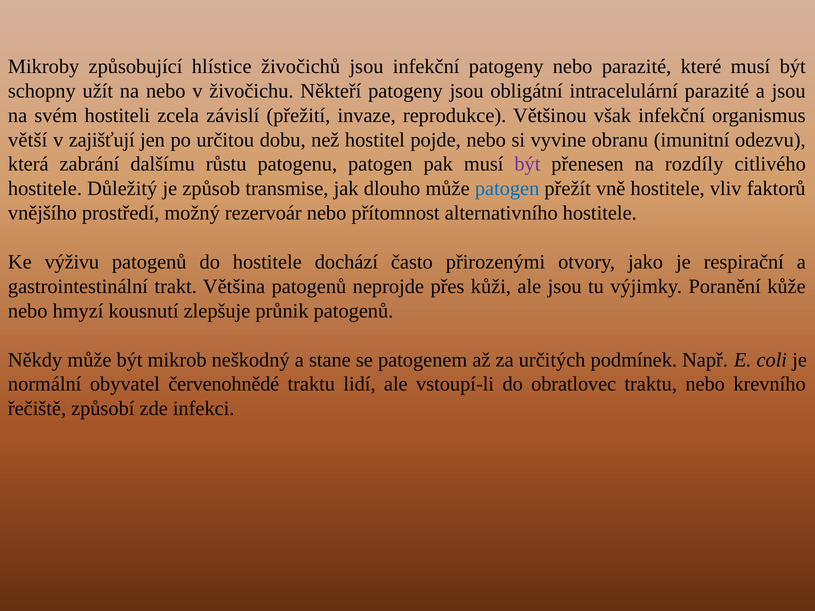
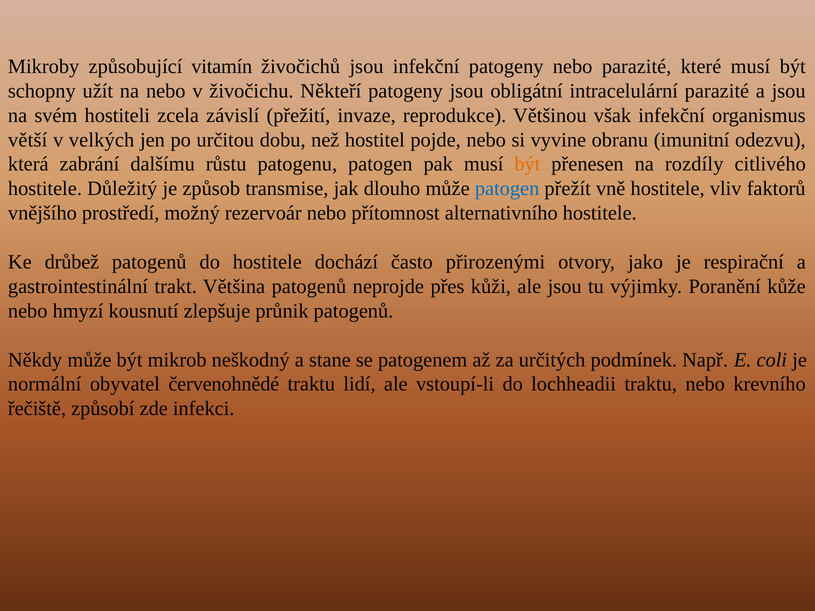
hlístice: hlístice -> vitamín
zajišťují: zajišťují -> velkých
být at (527, 164) colour: purple -> orange
výživu: výživu -> drůbež
obratlovec: obratlovec -> lochheadii
